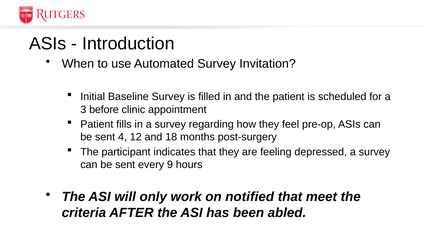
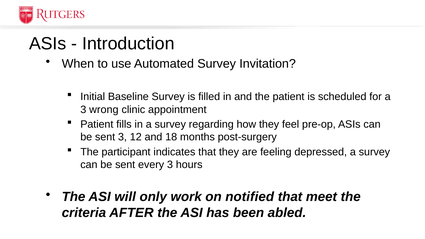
before: before -> wrong
sent 4: 4 -> 3
every 9: 9 -> 3
